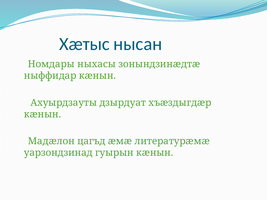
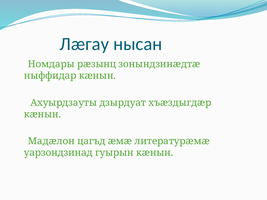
Хæтыс: Хæтыс -> Лæгау
ныхасы: ныхасы -> рæзынц
